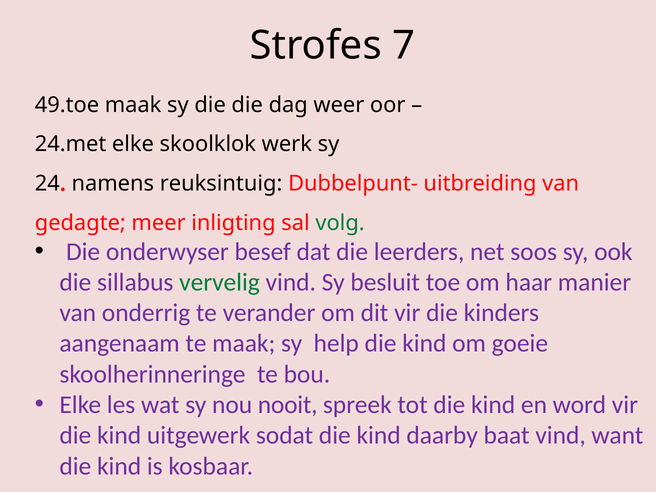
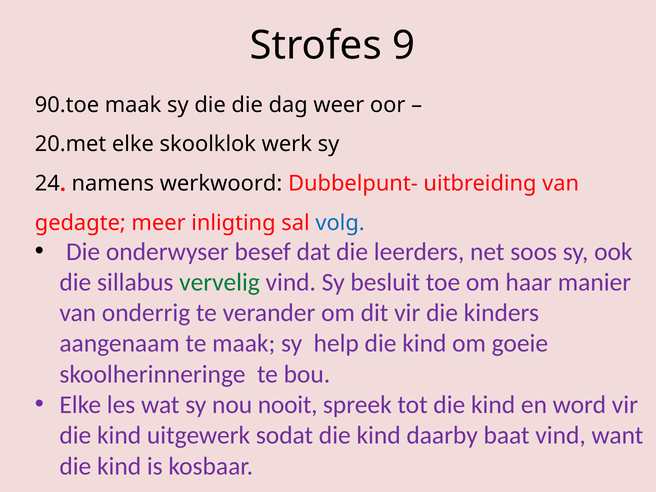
7: 7 -> 9
49.toe: 49.toe -> 90.toe
24.met: 24.met -> 20.met
reuksintuig: reuksintuig -> werkwoord
volg colour: green -> blue
